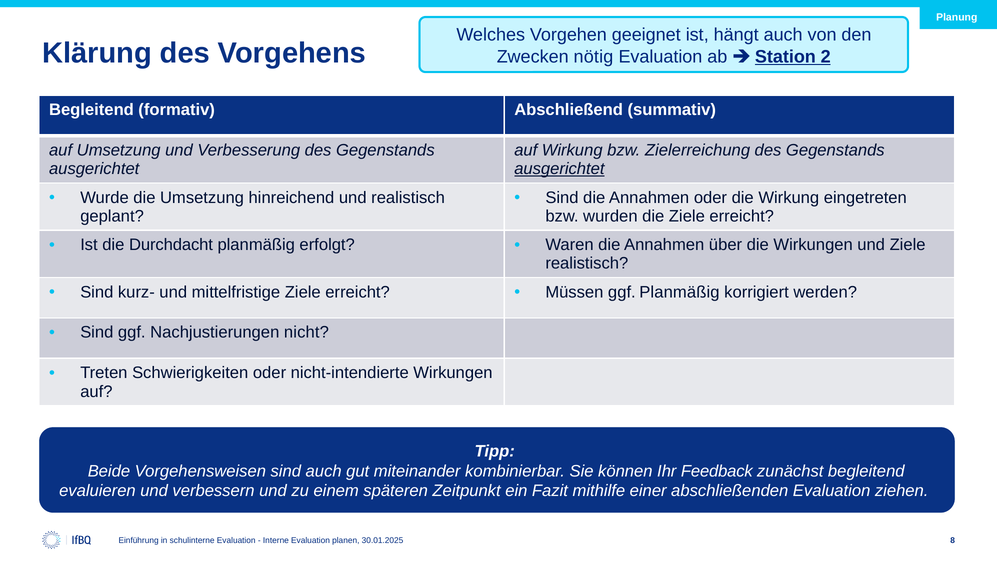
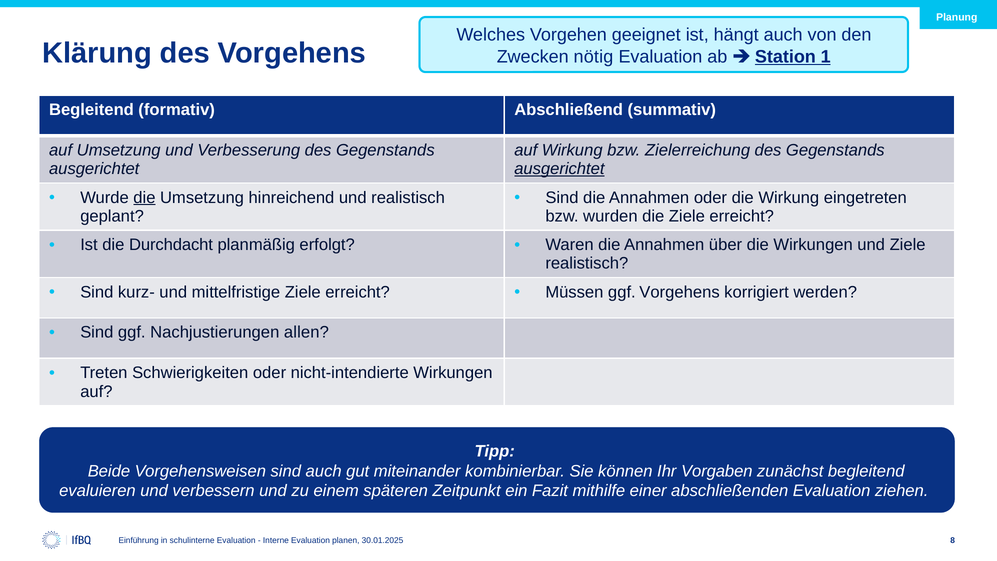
2: 2 -> 1
die at (144, 198) underline: none -> present
ggf Planmäßig: Planmäßig -> Vorgehens
nicht: nicht -> allen
Feedback: Feedback -> Vorgaben
